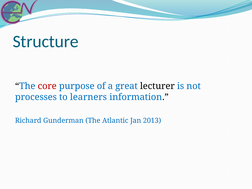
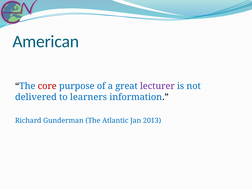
Structure: Structure -> American
lecturer colour: black -> purple
processes: processes -> delivered
